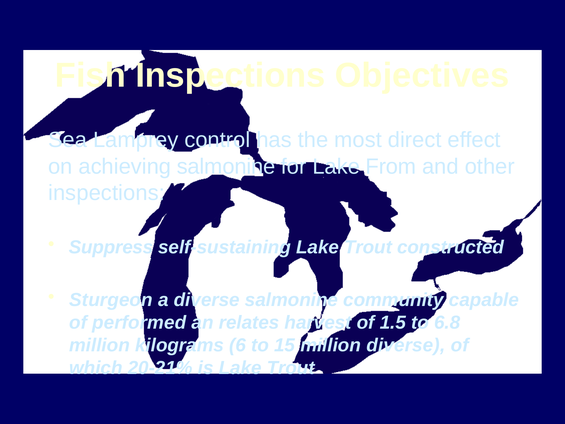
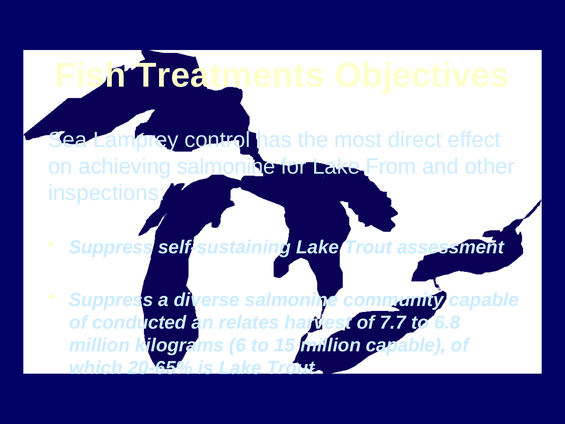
Fish Inspections: Inspections -> Treatments
constructed: constructed -> assessment
Sturgeon at (111, 300): Sturgeon -> Suppress
performed: performed -> conducted
1.5: 1.5 -> 7.7
million diverse: diverse -> capable
20-21%: 20-21% -> 20-65%
